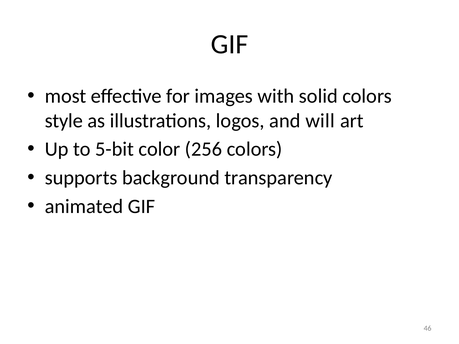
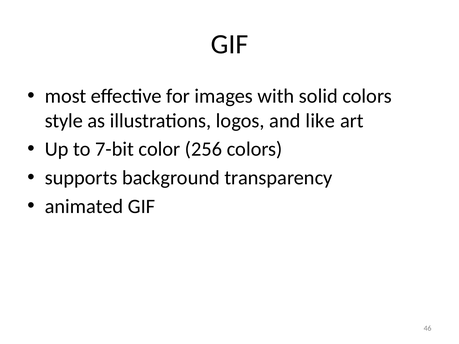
will: will -> like
5-bit: 5-bit -> 7-bit
